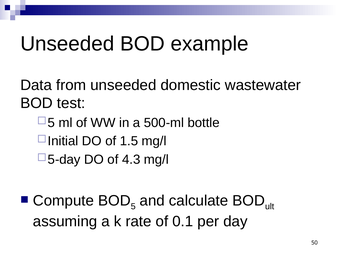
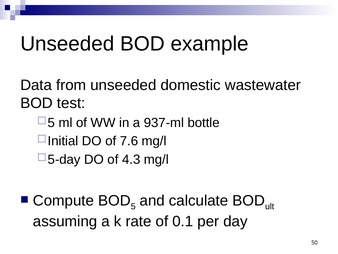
500-ml: 500-ml -> 937-ml
1.5: 1.5 -> 7.6
